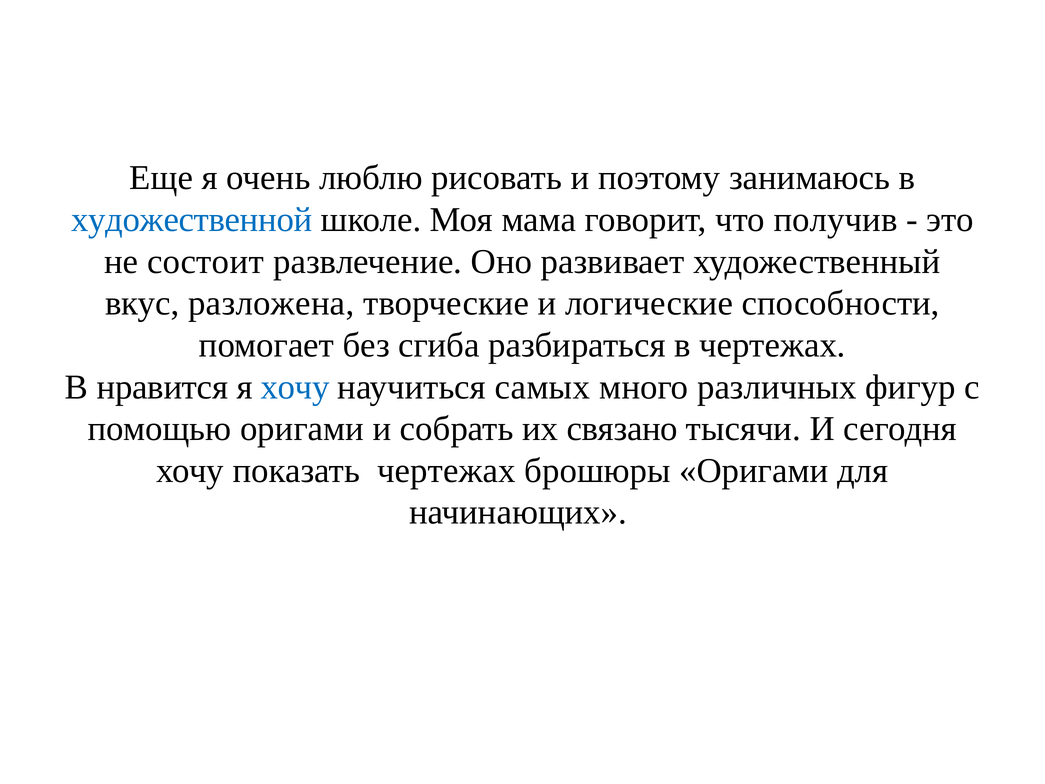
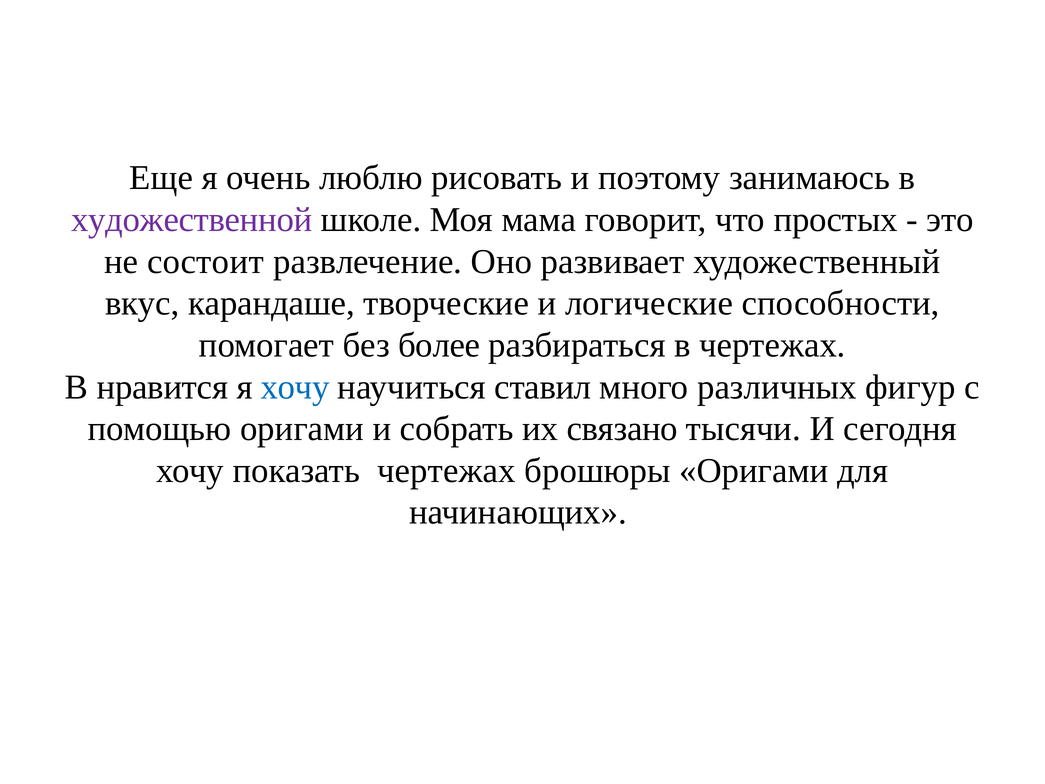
художественной colour: blue -> purple
получив: получив -> простых
разложена: разложена -> карандаше
сгиба: сгиба -> более
самых: самых -> ставил
